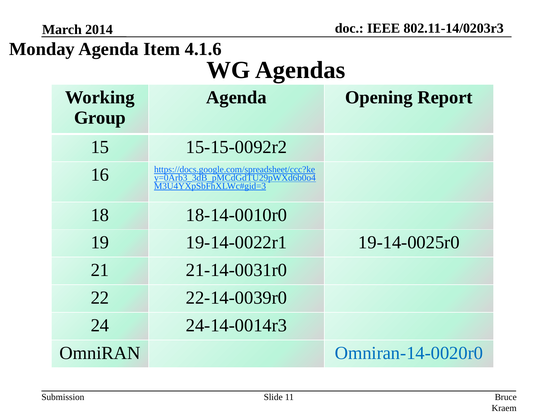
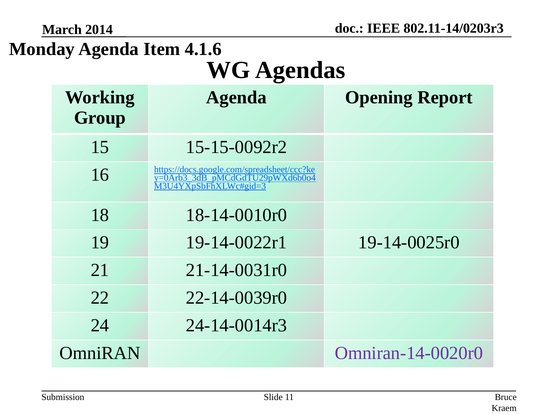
Omniran-14-0020r0 colour: blue -> purple
